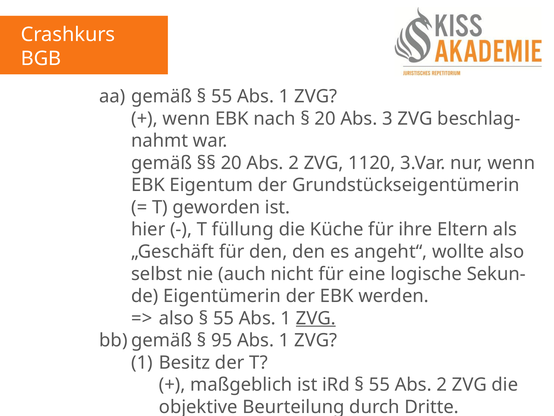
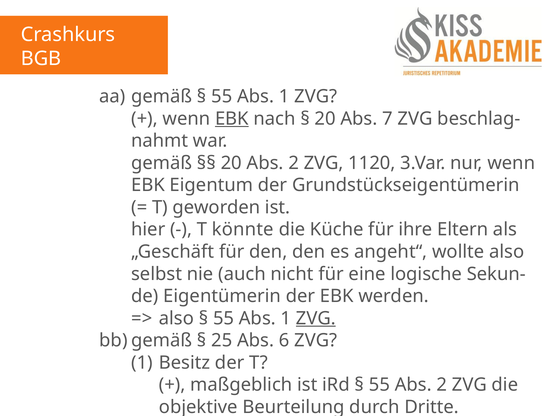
EBK at (232, 118) underline: none -> present
3: 3 -> 7
füllung: füllung -> könnte
95: 95 -> 25
1 at (284, 340): 1 -> 6
